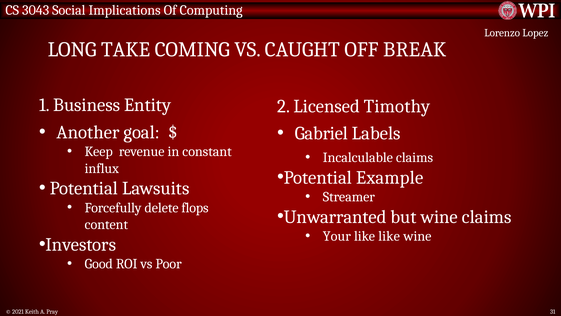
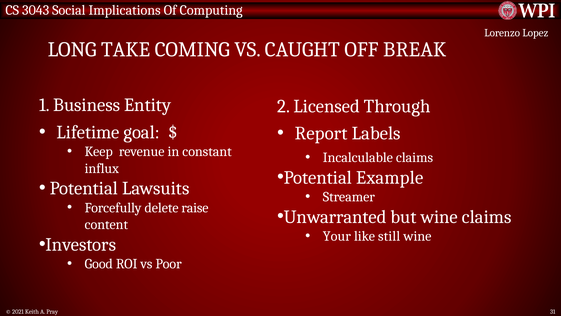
Timothy: Timothy -> Through
Another: Another -> Lifetime
Gabriel: Gabriel -> Report
flops: flops -> raise
like like: like -> still
